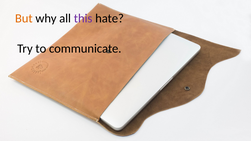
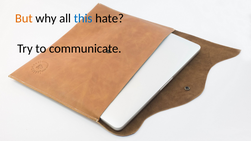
this colour: purple -> blue
